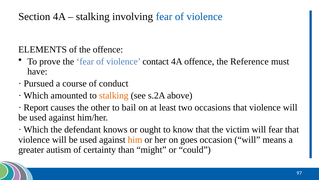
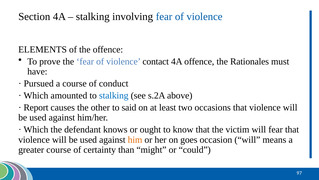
Reference: Reference -> Rationales
stalking at (114, 95) colour: orange -> blue
bail: bail -> said
greater autism: autism -> course
